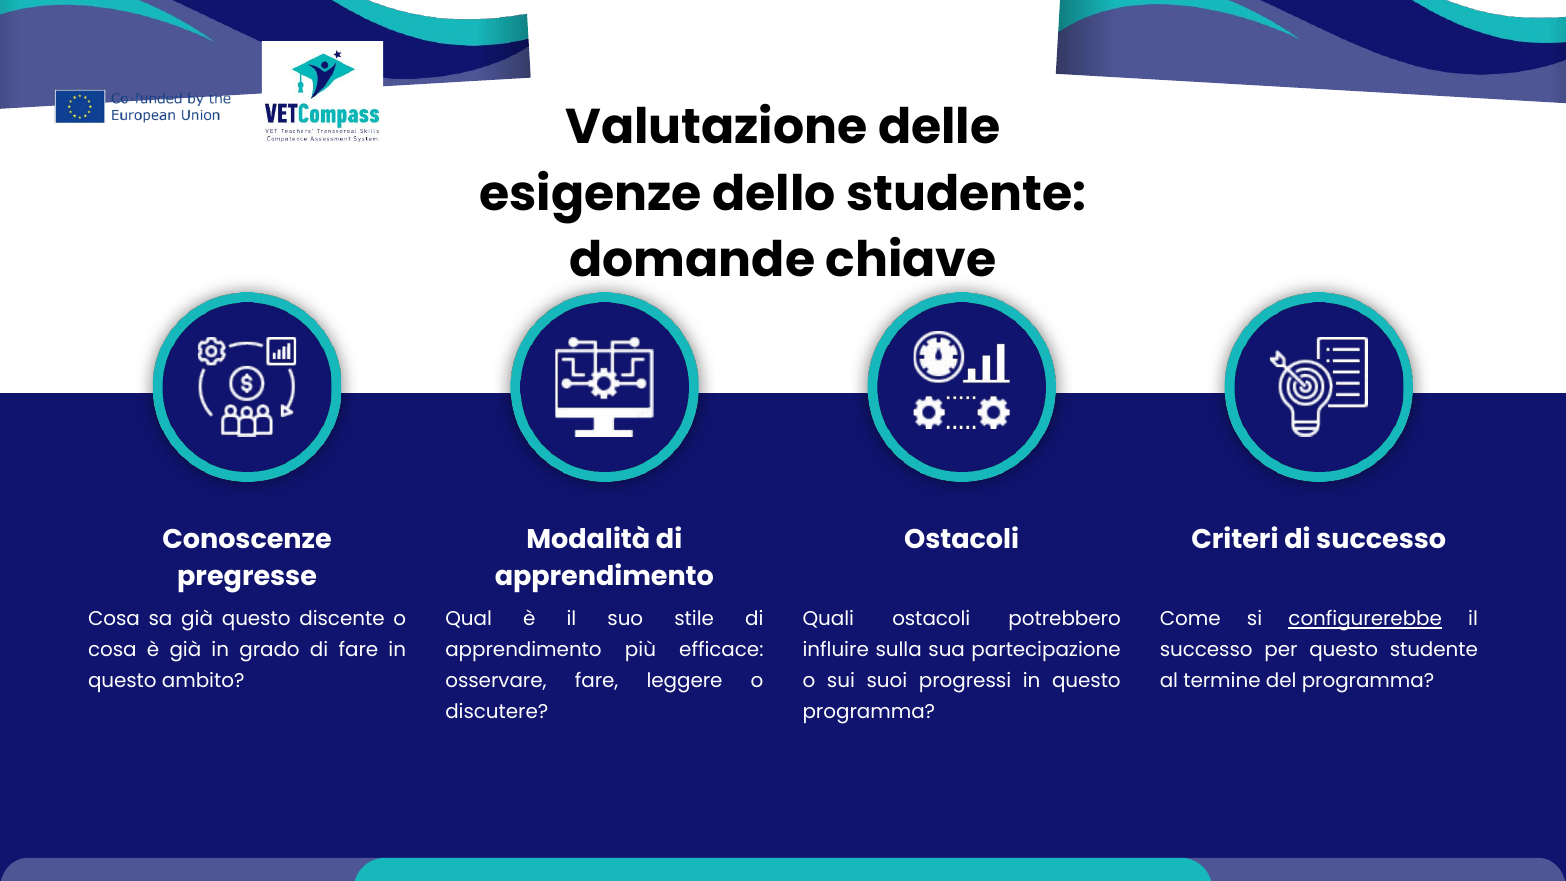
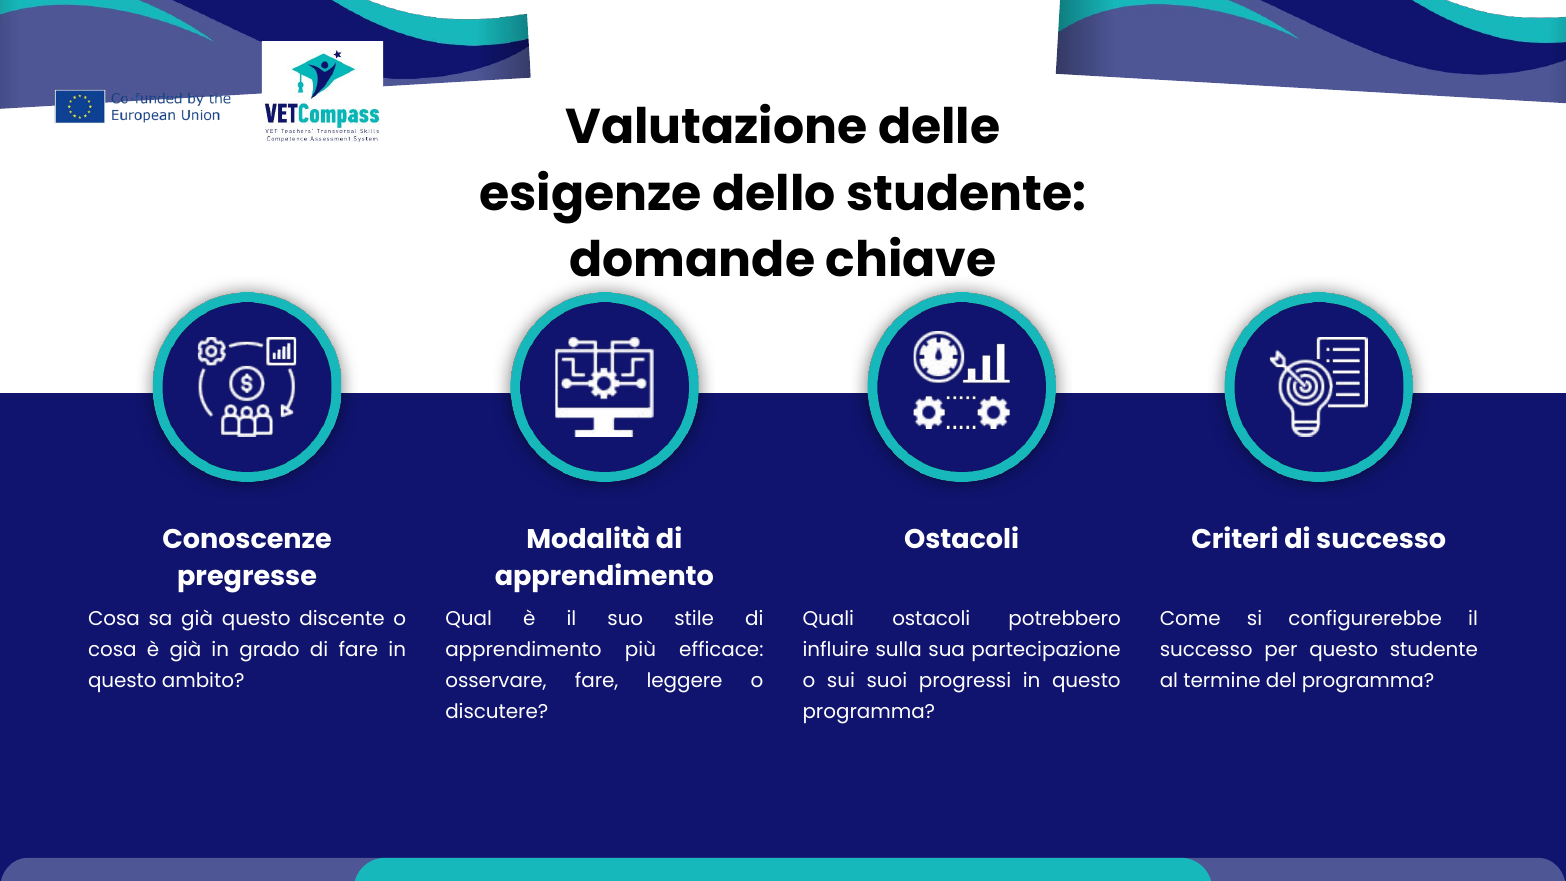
configurerebbe underline: present -> none
